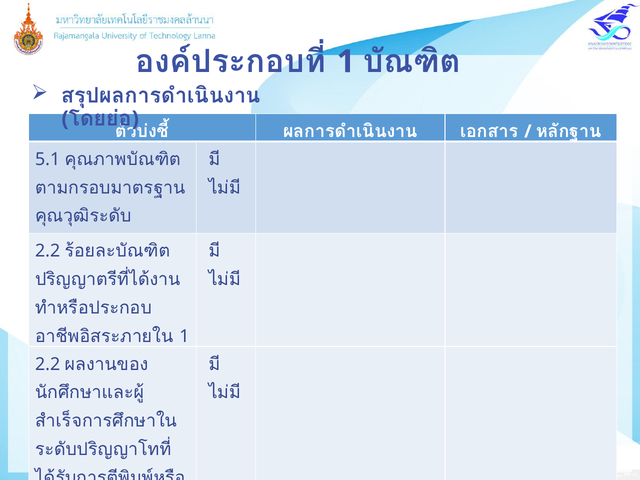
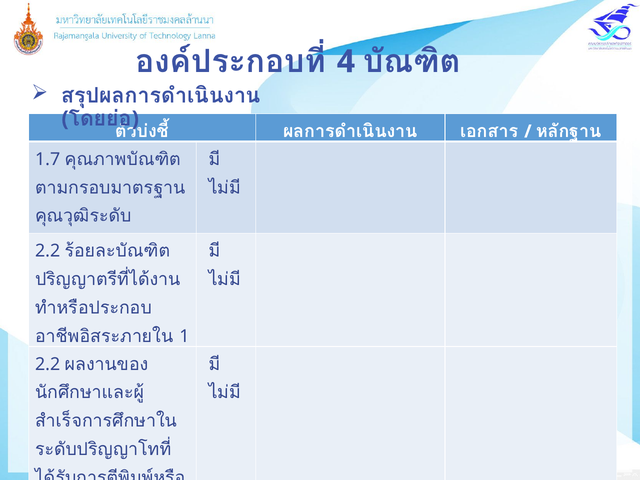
1 at (346, 62): 1 -> 4
5.1: 5.1 -> 1.7
